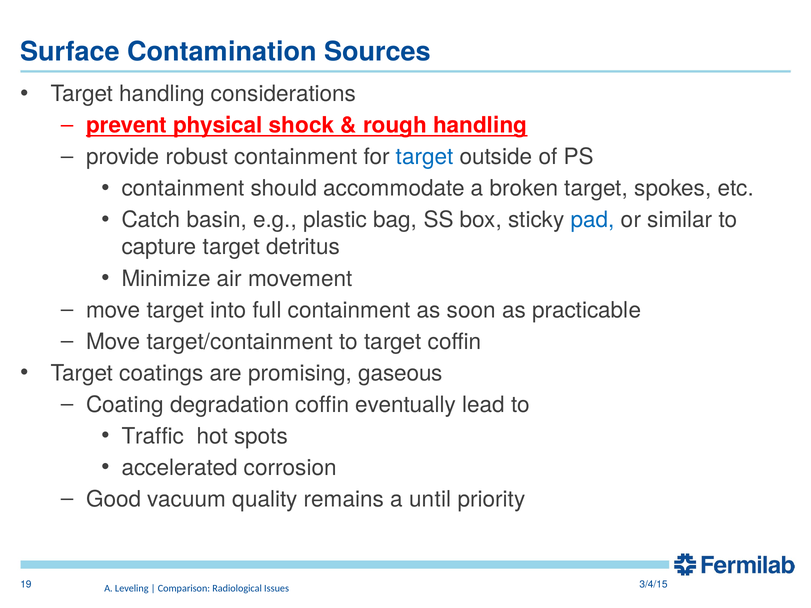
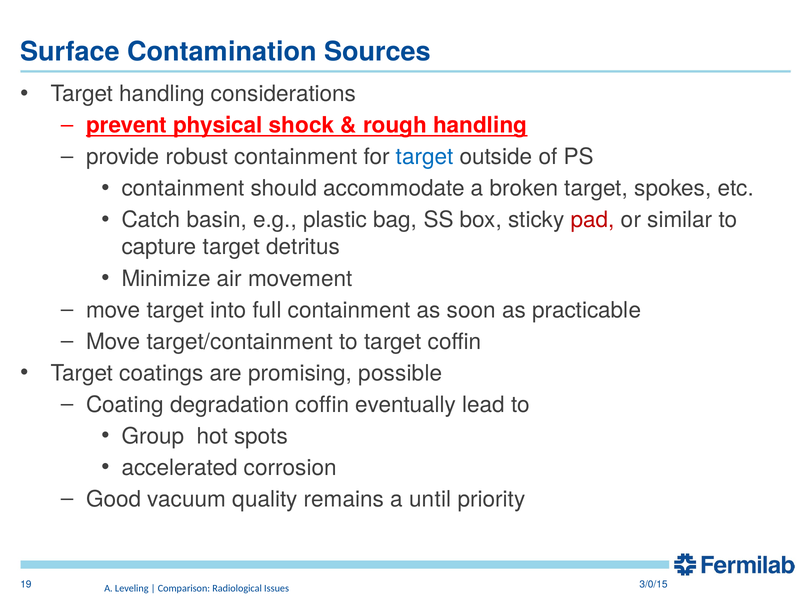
pad colour: blue -> red
gaseous: gaseous -> possible
Traffic: Traffic -> Group
3/4/15: 3/4/15 -> 3/0/15
